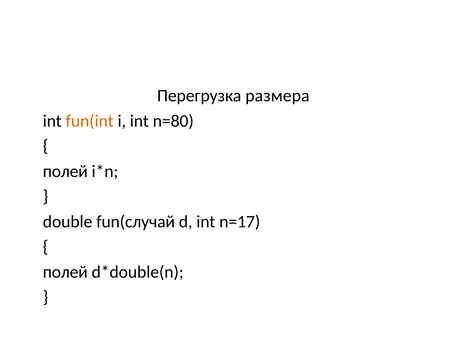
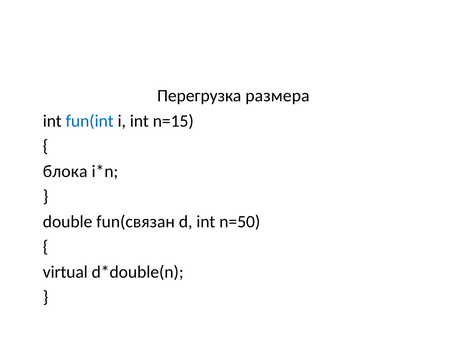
fun(int colour: orange -> blue
n=80: n=80 -> n=15
полей at (65, 171): полей -> блока
fun(случай: fun(случай -> fun(связан
n=17: n=17 -> n=50
полей at (65, 272): полей -> virtual
